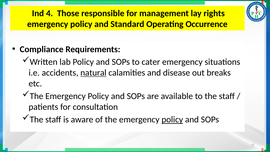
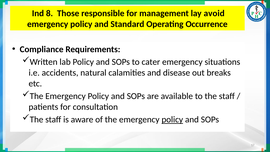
4: 4 -> 8
rights: rights -> avoid
natural underline: present -> none
